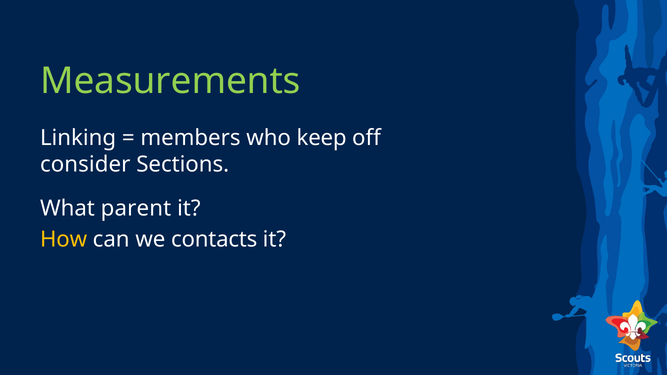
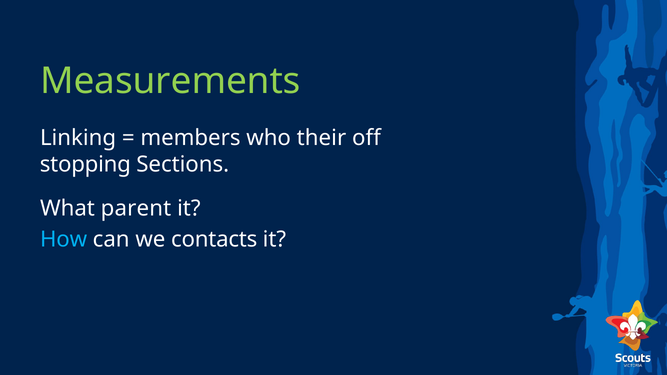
keep: keep -> their
consider: consider -> stopping
How colour: yellow -> light blue
